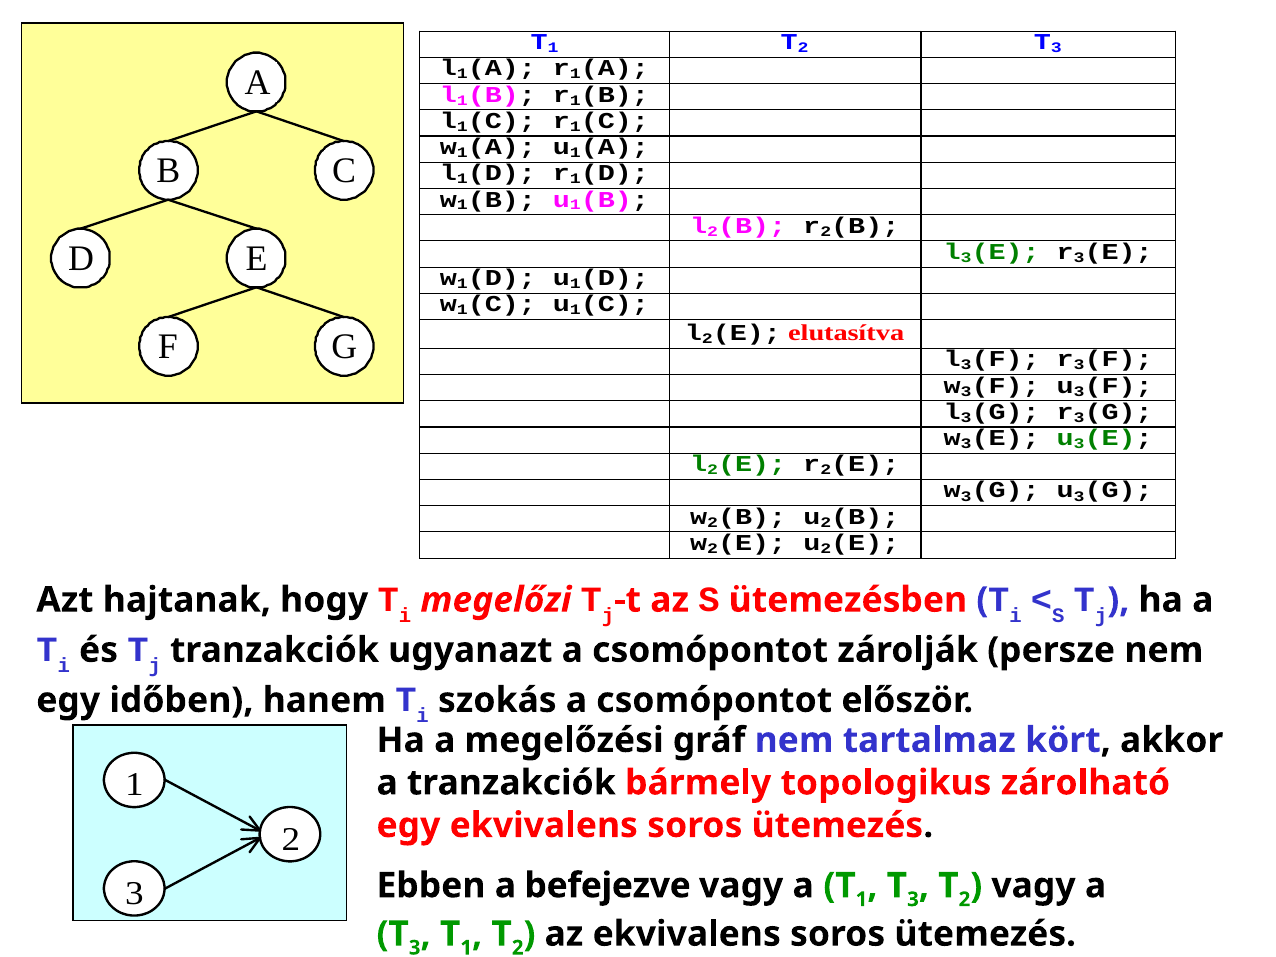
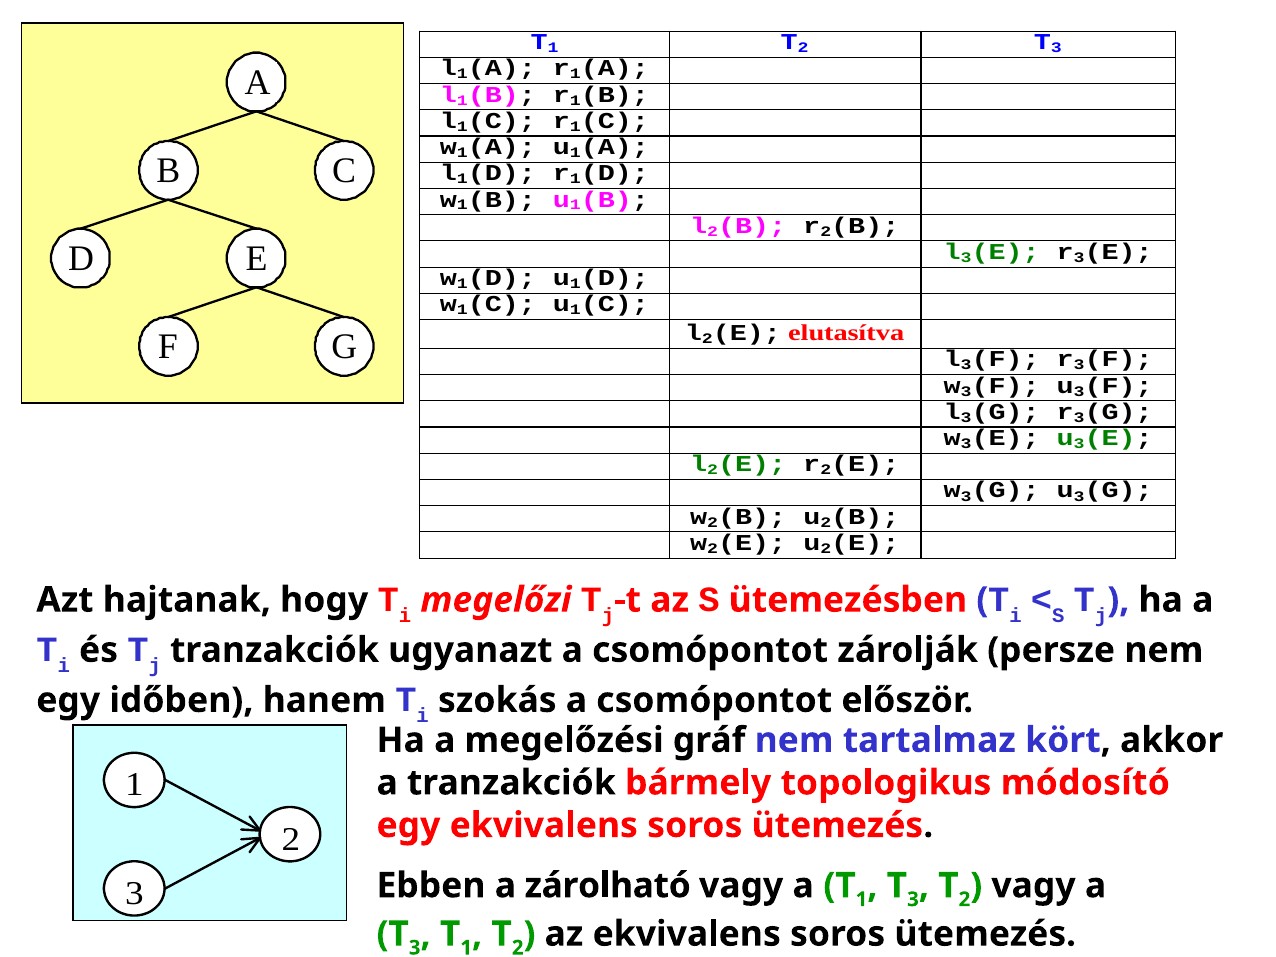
zárolható: zárolható -> módosító
befejezve: befejezve -> zárolható
